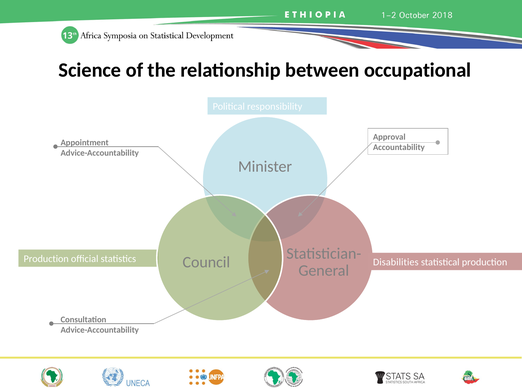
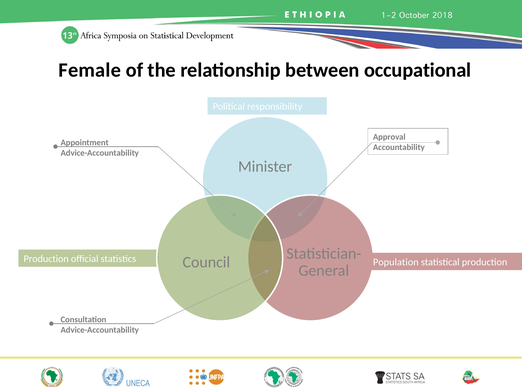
Science: Science -> Female
Disabilities: Disabilities -> Population
